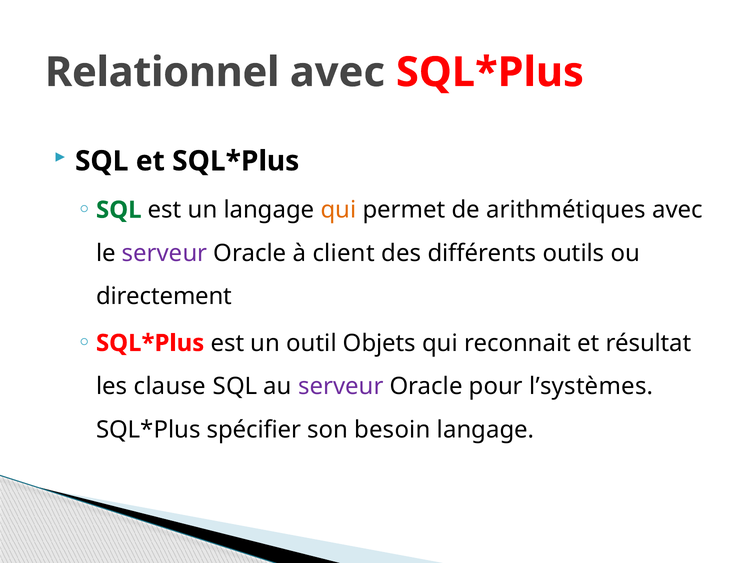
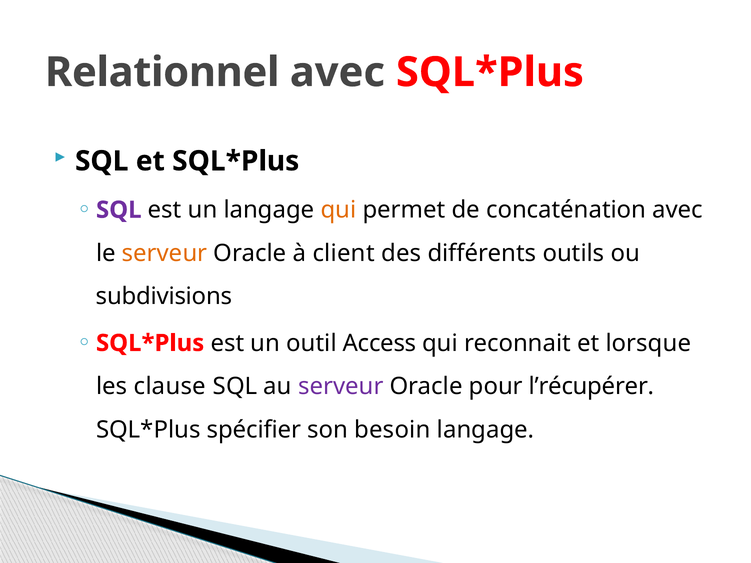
SQL at (119, 210) colour: green -> purple
arithmétiques: arithmétiques -> concaténation
serveur at (165, 253) colour: purple -> orange
directement: directement -> subdivisions
Objets: Objets -> Access
résultat: résultat -> lorsque
l’systèmes: l’systèmes -> l’récupérer
